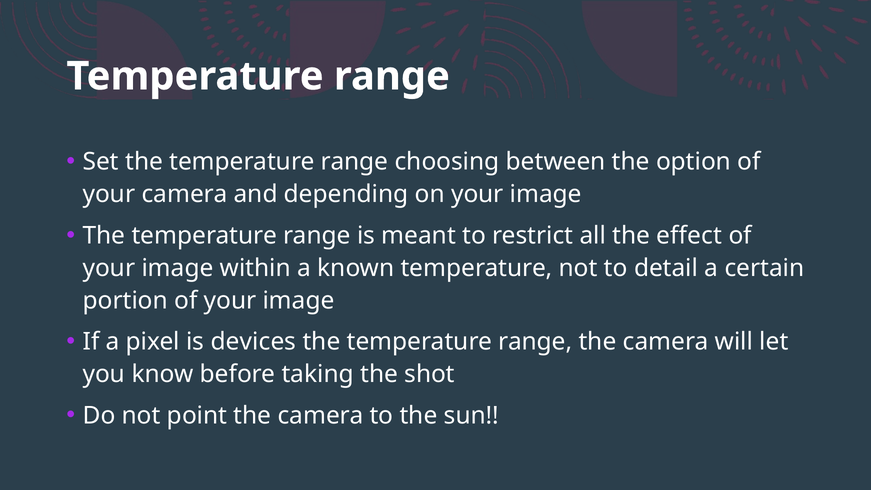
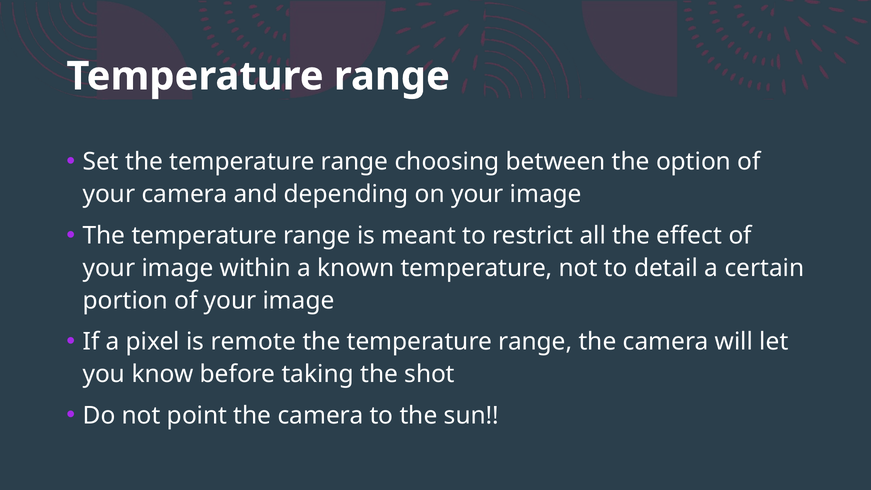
devices: devices -> remote
